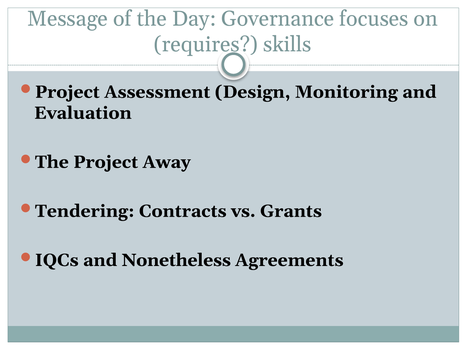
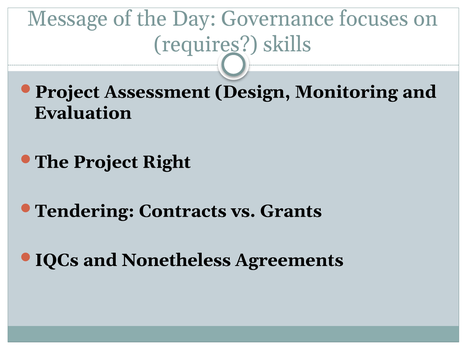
Away: Away -> Right
